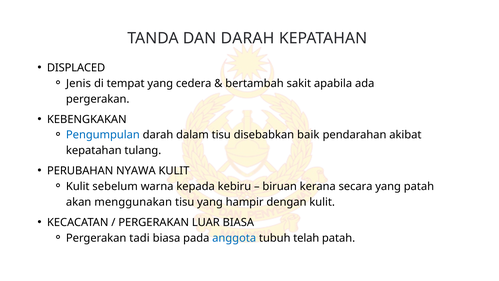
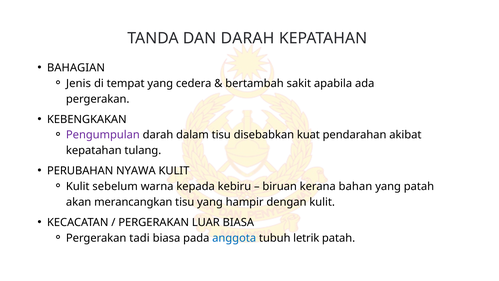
DISPLACED: DISPLACED -> BAHAGIAN
Pengumpulan colour: blue -> purple
baik: baik -> kuat
secara: secara -> bahan
menggunakan: menggunakan -> merancangkan
telah: telah -> letrik
